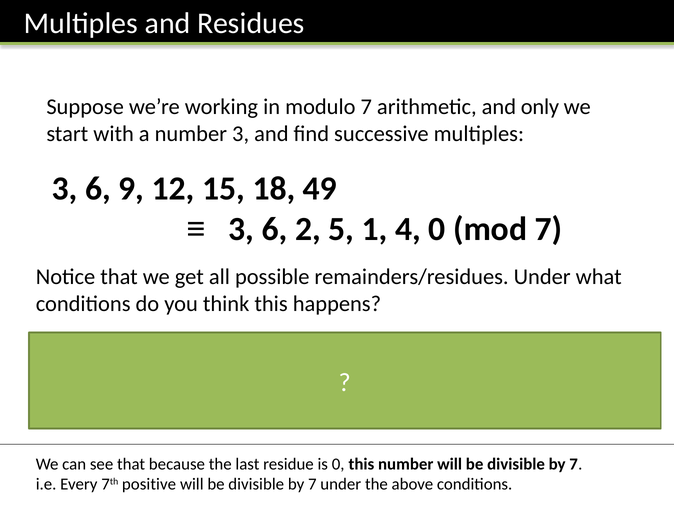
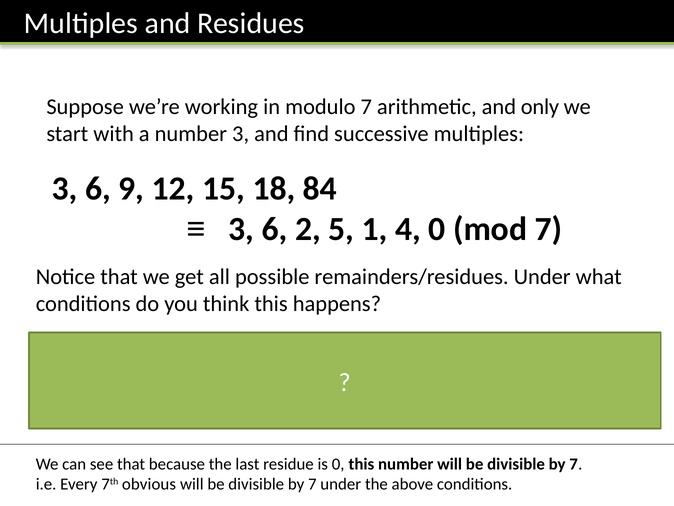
49: 49 -> 84
positive: positive -> obvious
